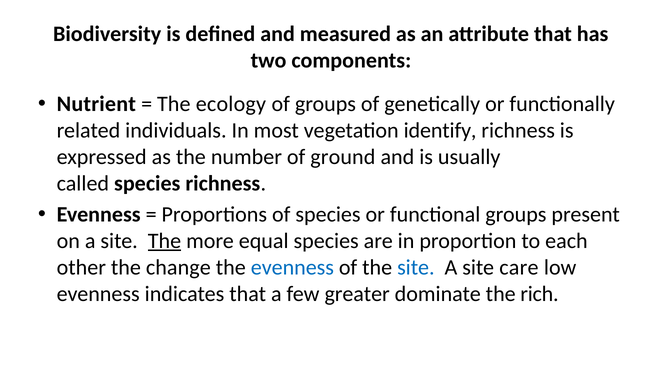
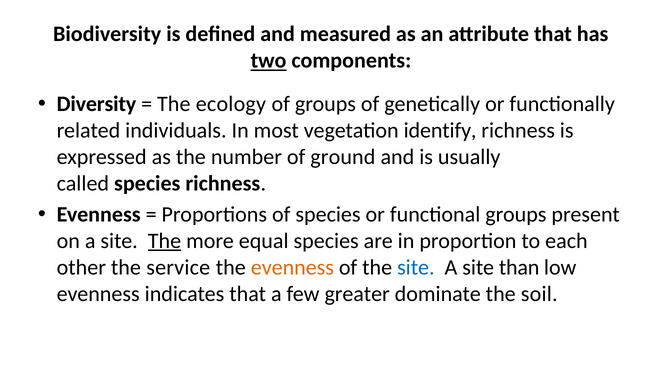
two underline: none -> present
Nutrient: Nutrient -> Diversity
change: change -> service
evenness at (292, 268) colour: blue -> orange
care: care -> than
rich: rich -> soil
